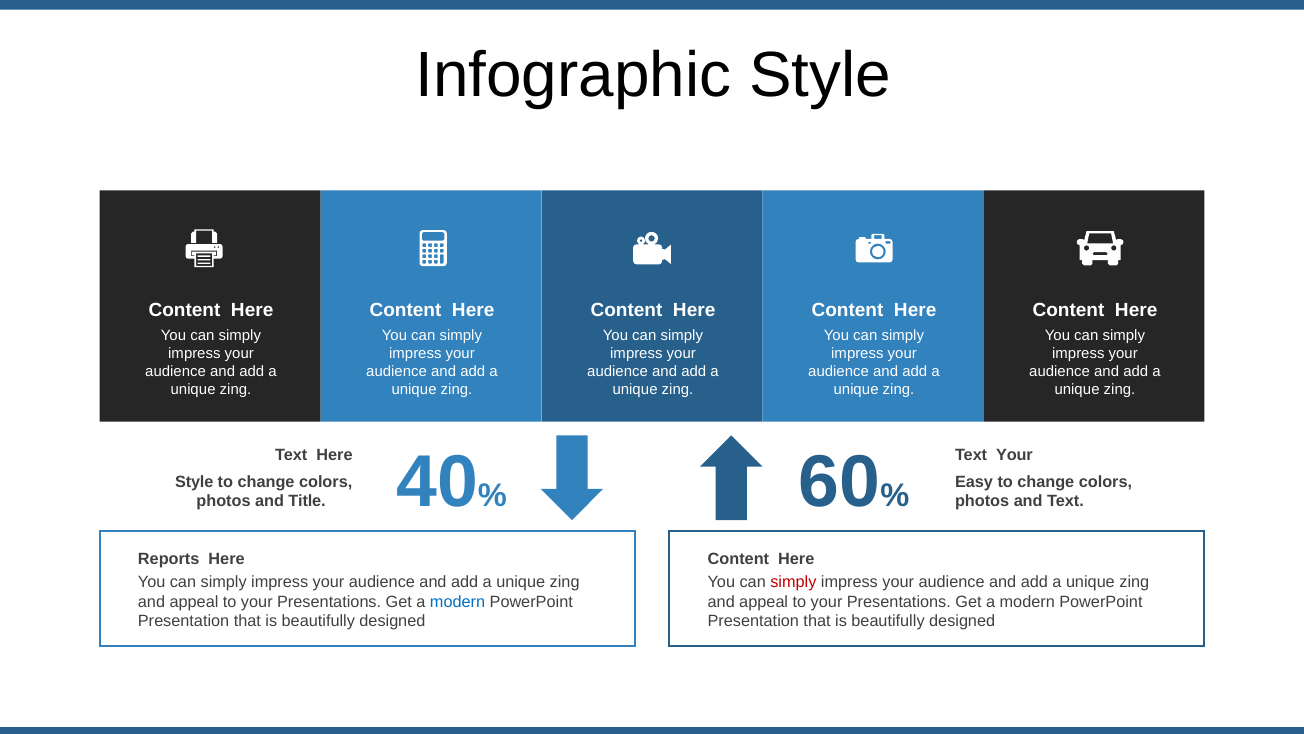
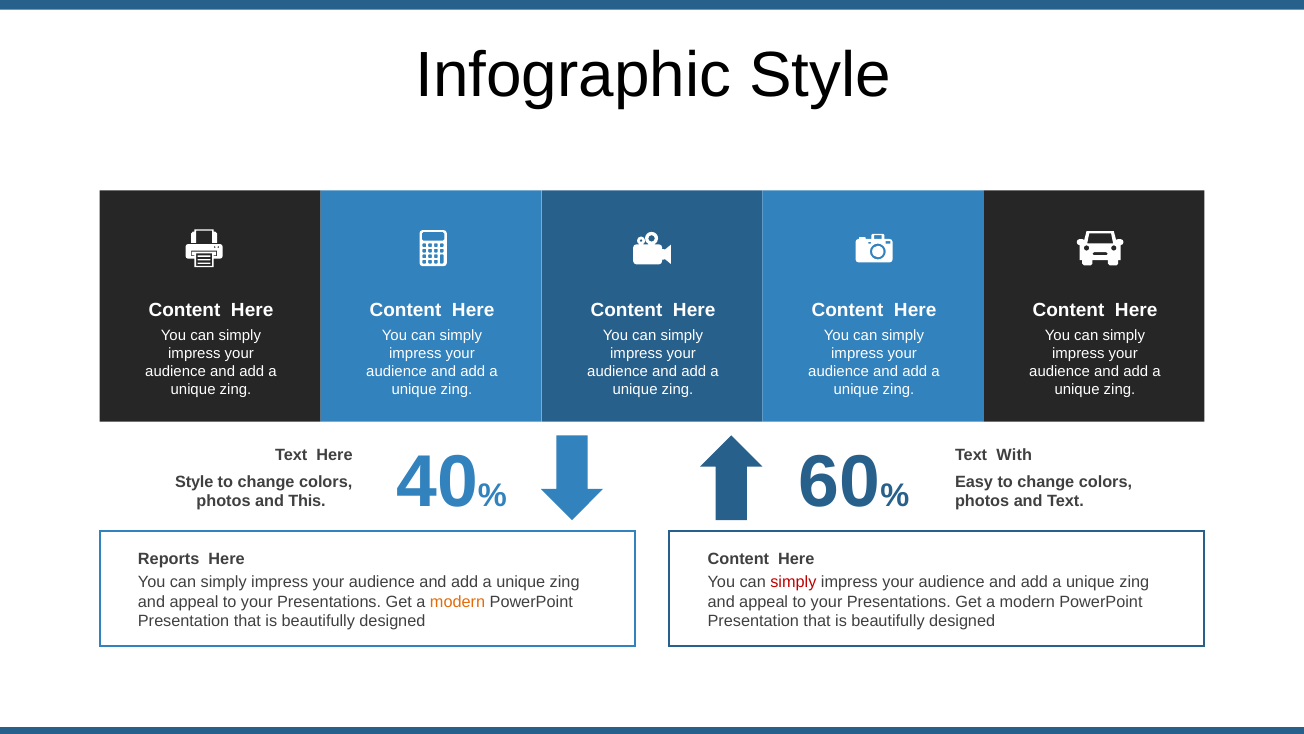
Text Your: Your -> With
Title: Title -> This
modern at (458, 601) colour: blue -> orange
